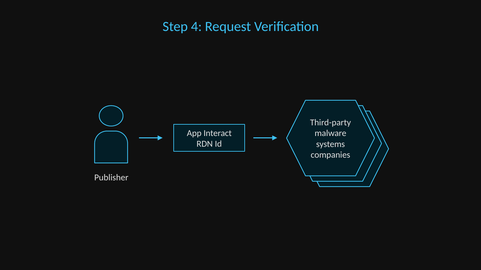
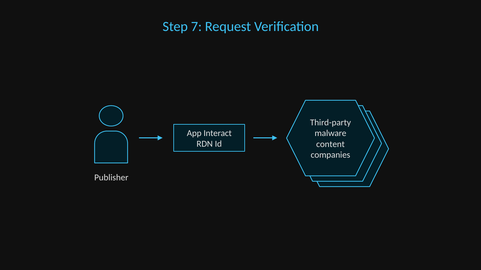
4: 4 -> 7
systems: systems -> content
